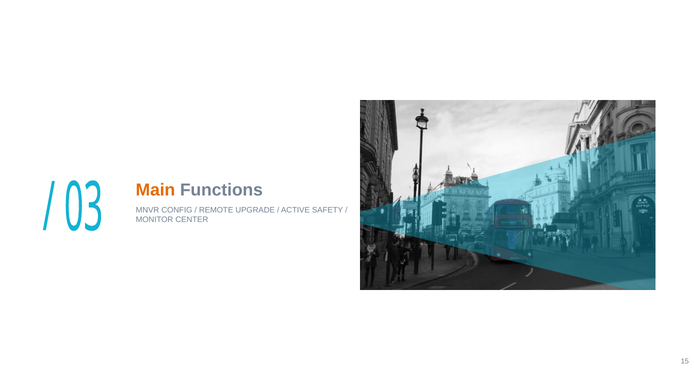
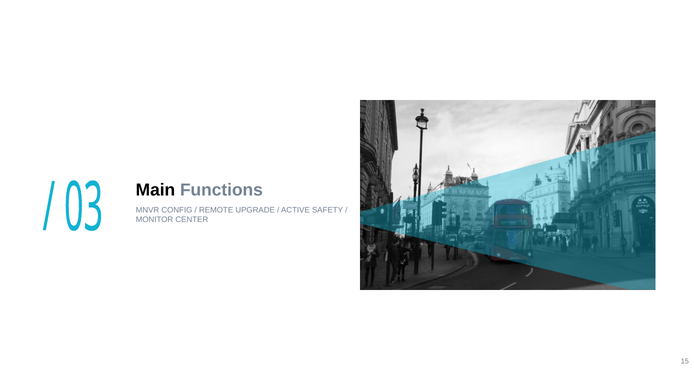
Main colour: orange -> black
